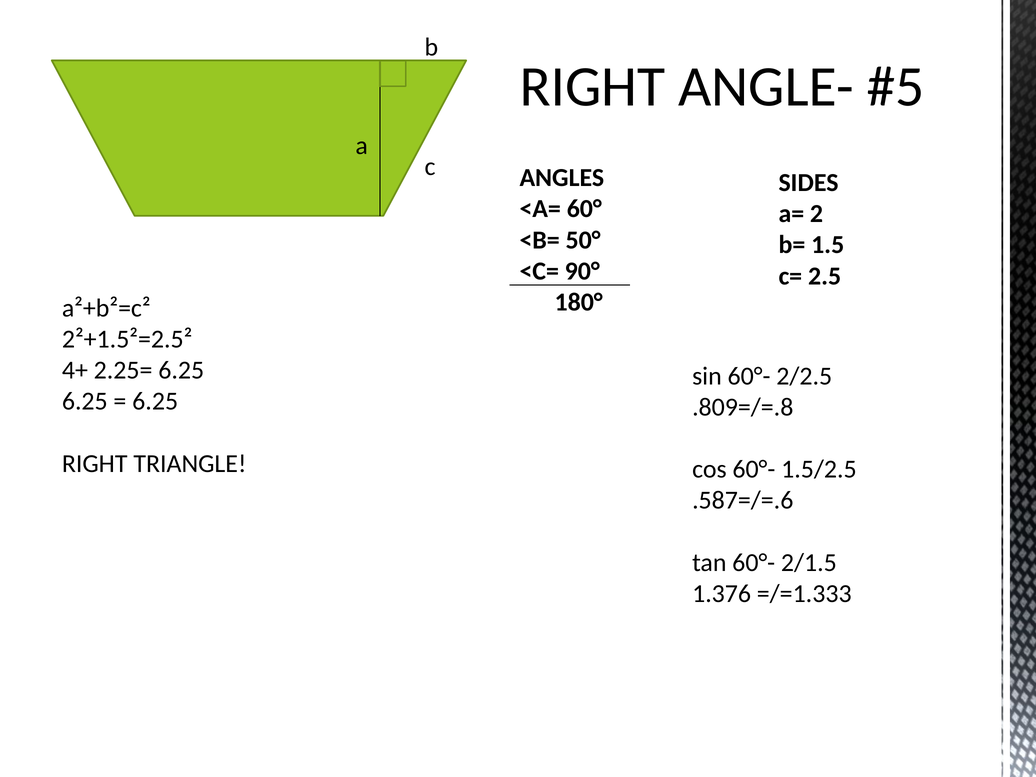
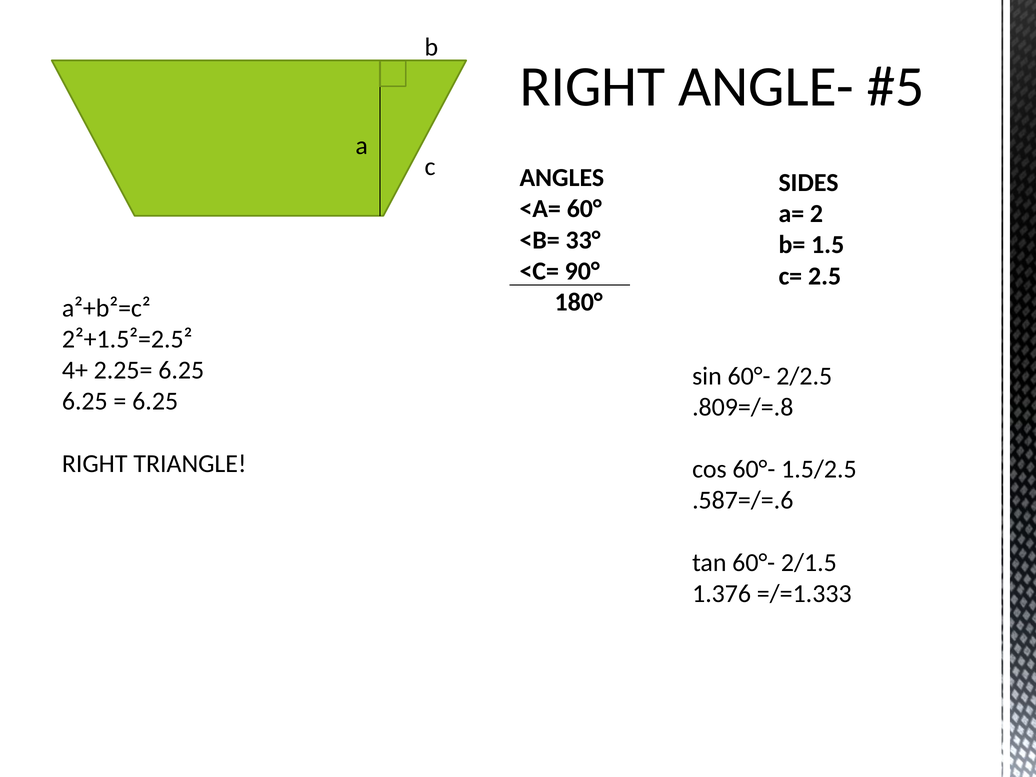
50°: 50° -> 33°
